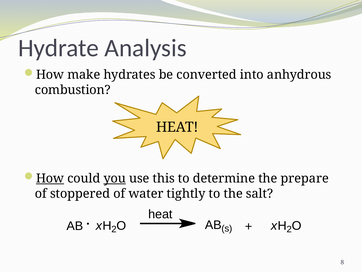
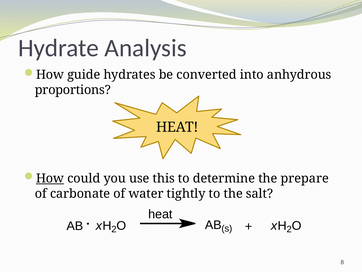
make: make -> guide
combustion: combustion -> proportions
you underline: present -> none
stoppered: stoppered -> carbonate
